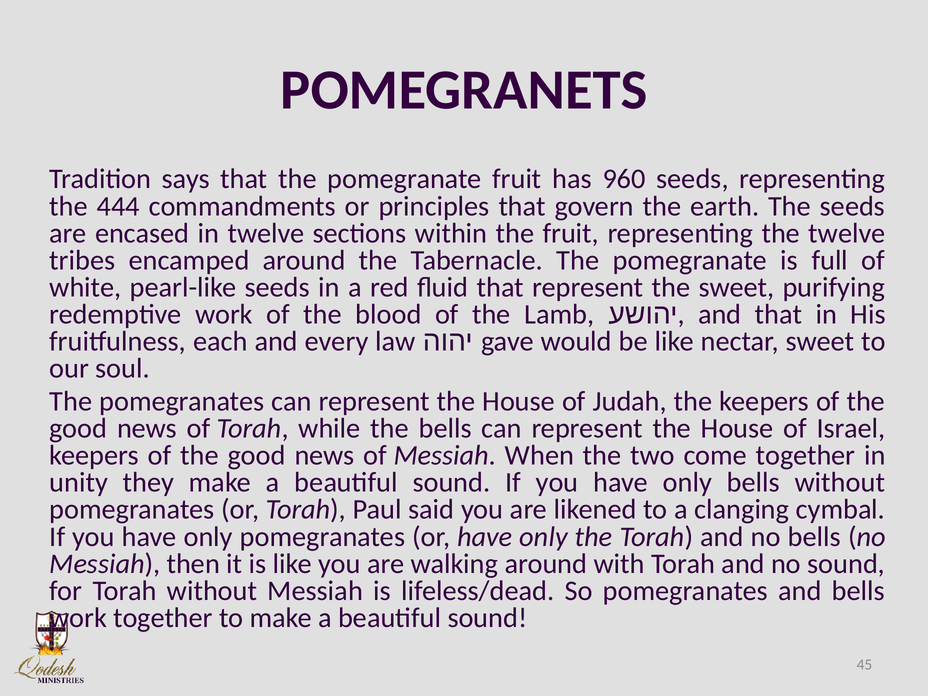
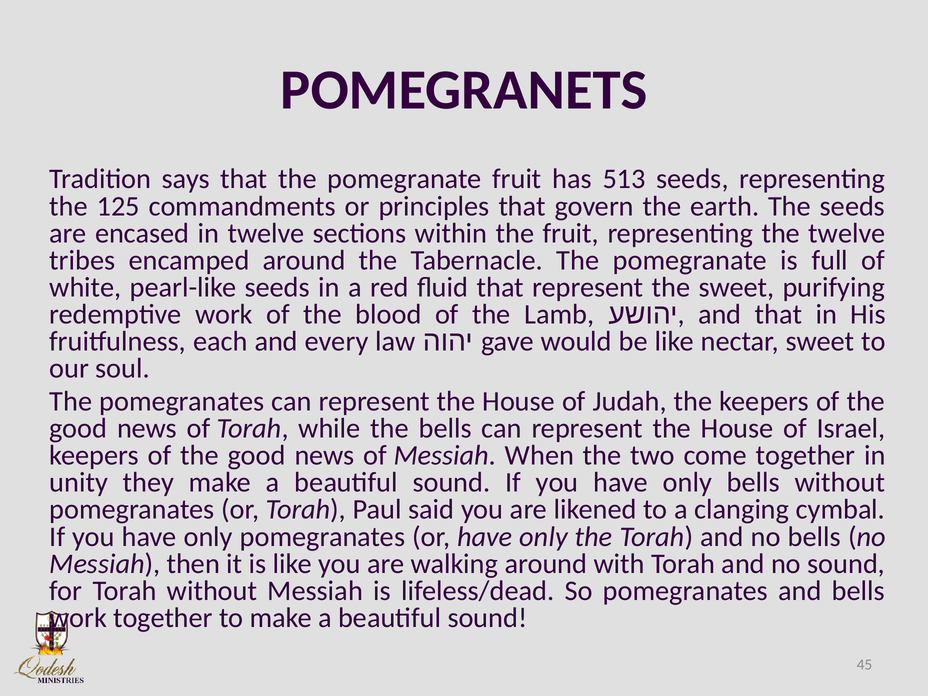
960: 960 -> 513
444: 444 -> 125
